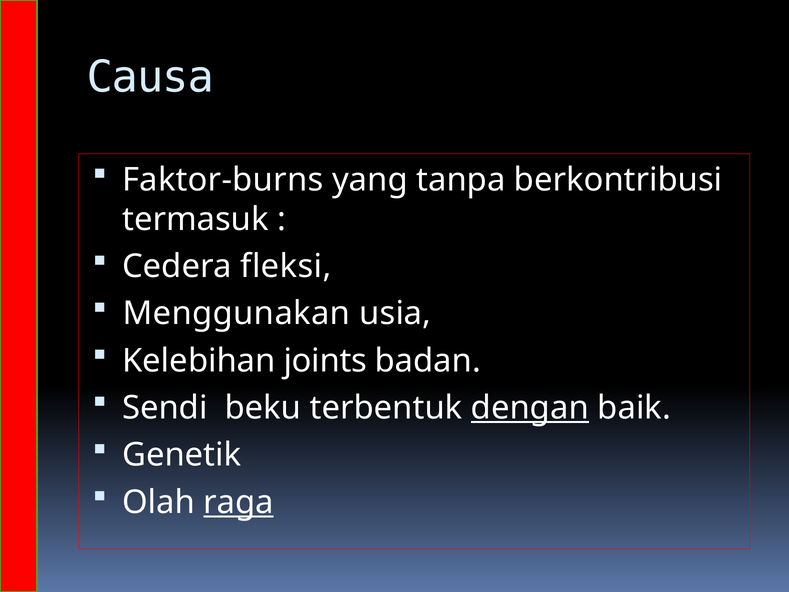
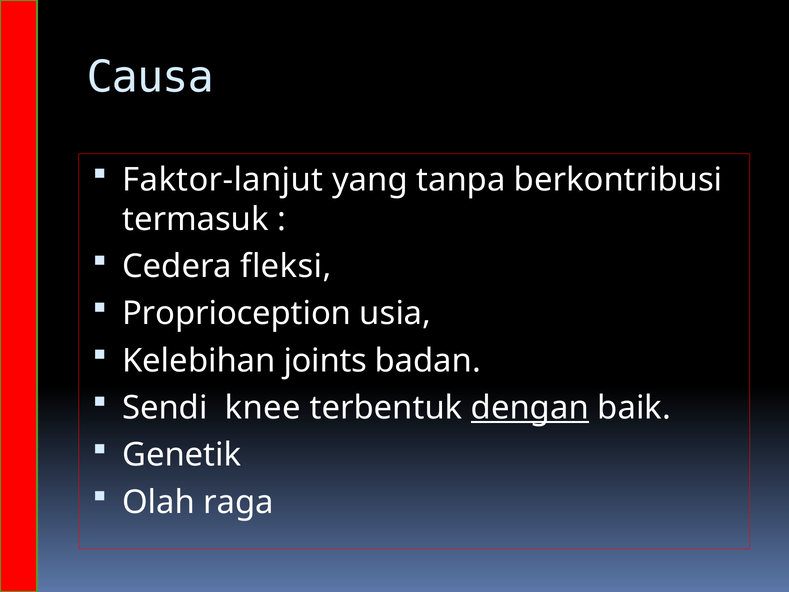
Faktor-burns: Faktor-burns -> Faktor-lanjut
Menggunakan: Menggunakan -> Proprioception
beku: beku -> knee
raga underline: present -> none
